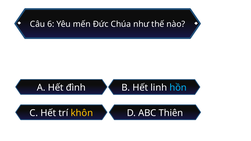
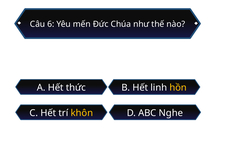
đình: đình -> thức
hồn colour: light blue -> yellow
Thiên: Thiên -> Nghe
